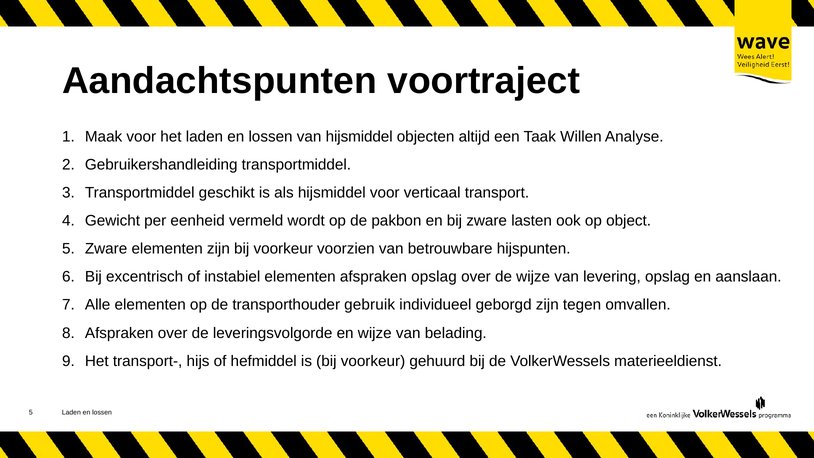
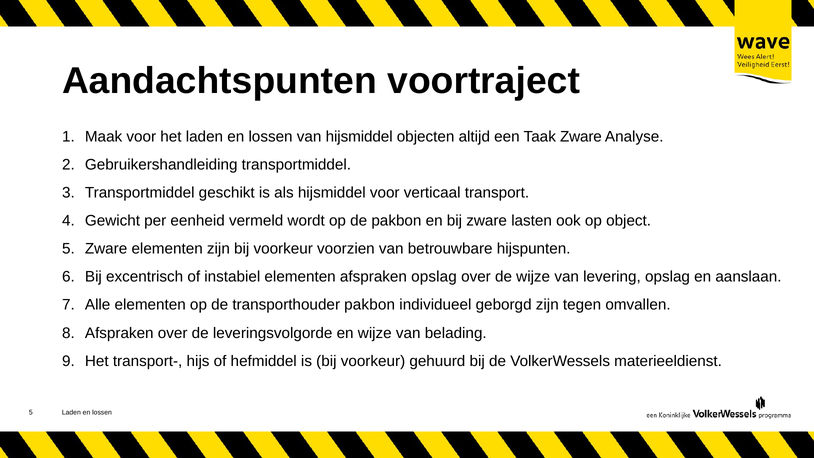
Taak Willen: Willen -> Zware
transporthouder gebruik: gebruik -> pakbon
